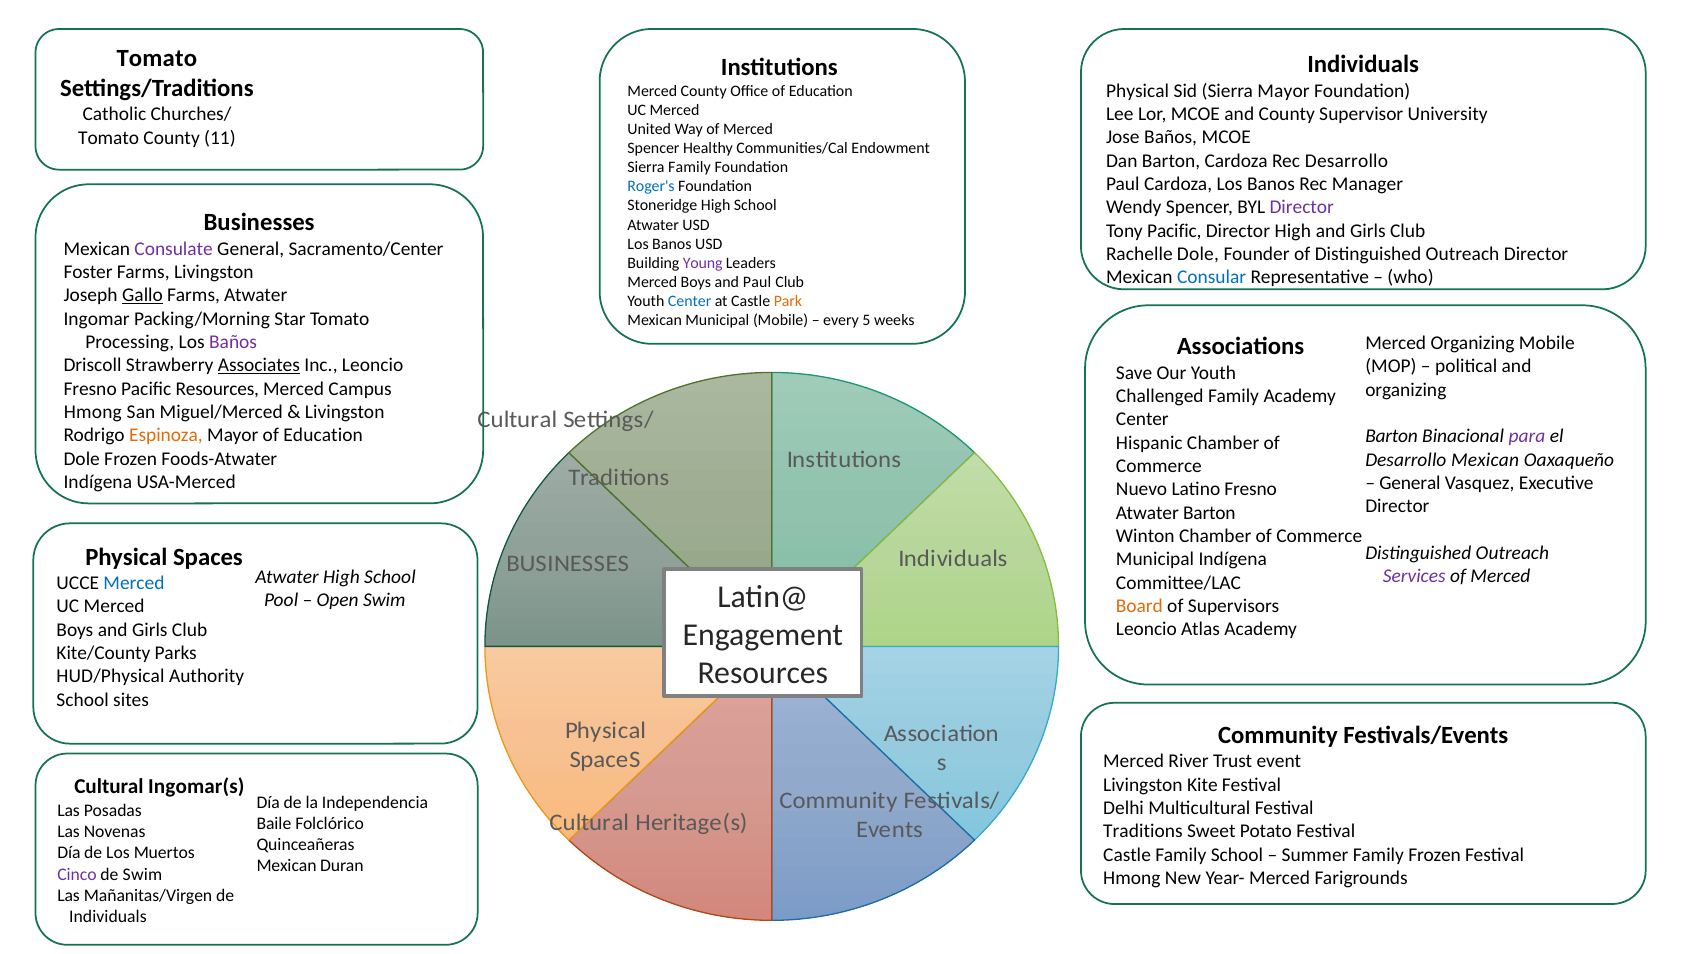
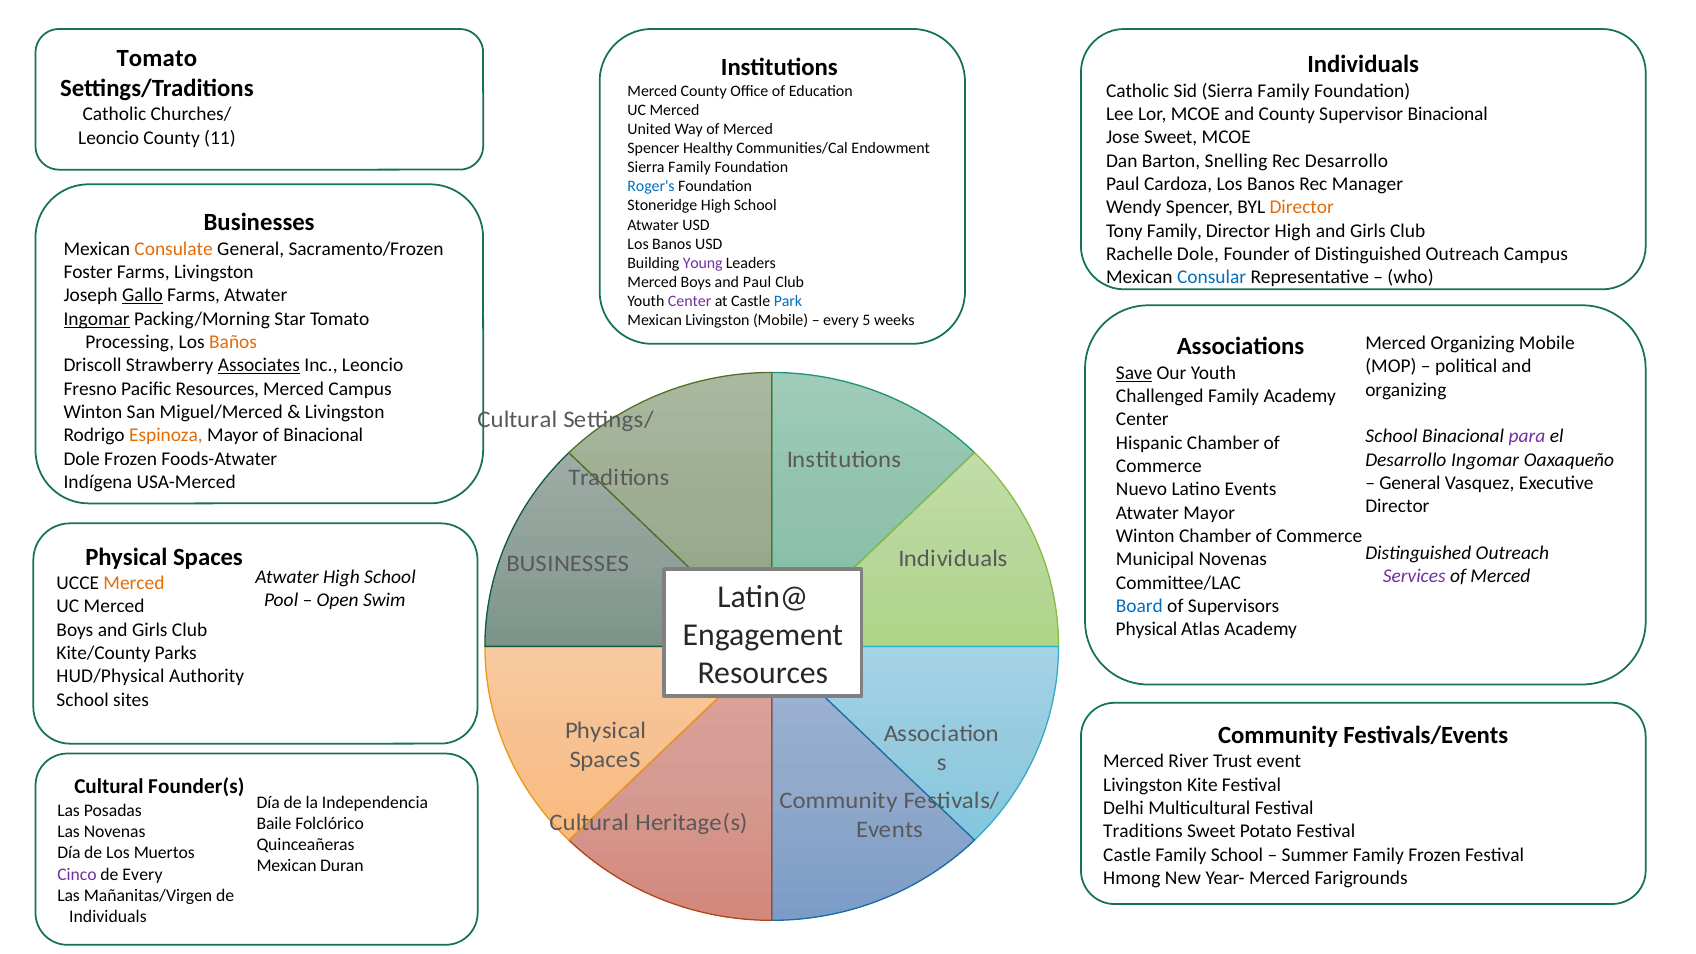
Physical at (1138, 91): Physical -> Catholic
Sid Sierra Mayor: Mayor -> Family
Supervisor University: University -> Binacional
Jose Baños: Baños -> Sweet
Tomato at (109, 138): Tomato -> Leoncio
Barton Cardoza: Cardoza -> Snelling
Director at (1302, 207) colour: purple -> orange
Tony Pacific: Pacific -> Family
Consulate colour: purple -> orange
Sacramento/Center: Sacramento/Center -> Sacramento/Frozen
Outreach Director: Director -> Campus
Center at (690, 301) colour: blue -> purple
Park colour: orange -> blue
Ingomar at (97, 319) underline: none -> present
Mexican Municipal: Municipal -> Livingston
Baños at (233, 342) colour: purple -> orange
Save underline: none -> present
Hmong at (93, 412): Hmong -> Winton
Mayor of Education: Education -> Binacional
Barton at (1392, 436): Barton -> School
Desarrollo Mexican: Mexican -> Ingomar
Latino Fresno: Fresno -> Events
Atwater Barton: Barton -> Mayor
Municipal Indígena: Indígena -> Novenas
Merced at (134, 583) colour: blue -> orange
Board colour: orange -> blue
Leoncio at (1146, 629): Leoncio -> Physical
Ingomar(s: Ingomar(s -> Founder(s
de Swim: Swim -> Every
